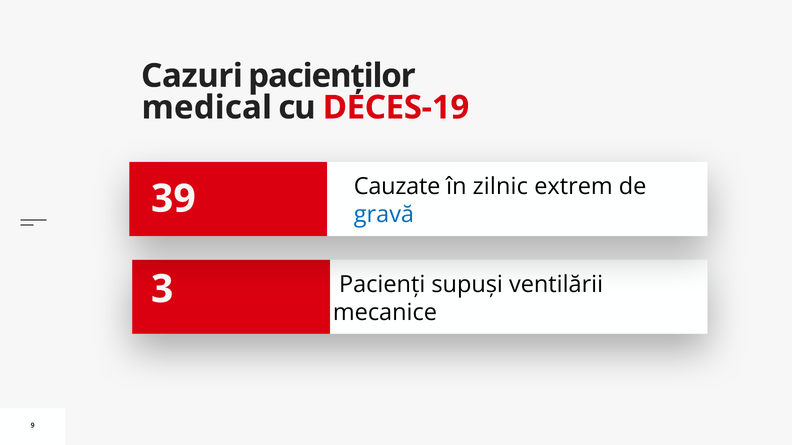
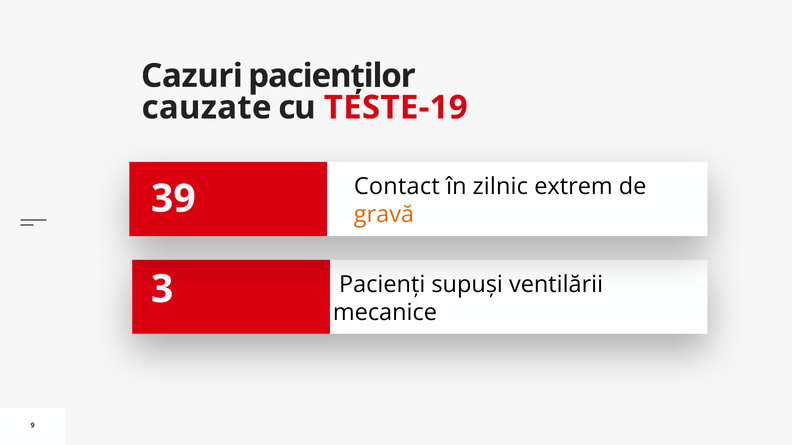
medical: medical -> cauzate
DECES-19: DECES-19 -> TESTE-19
Cauzate: Cauzate -> Contact
gravă colour: blue -> orange
